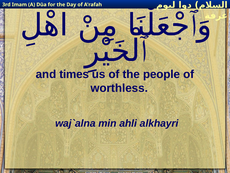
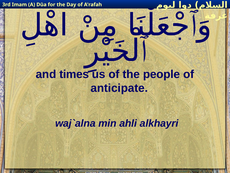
worthless: worthless -> anticipate
